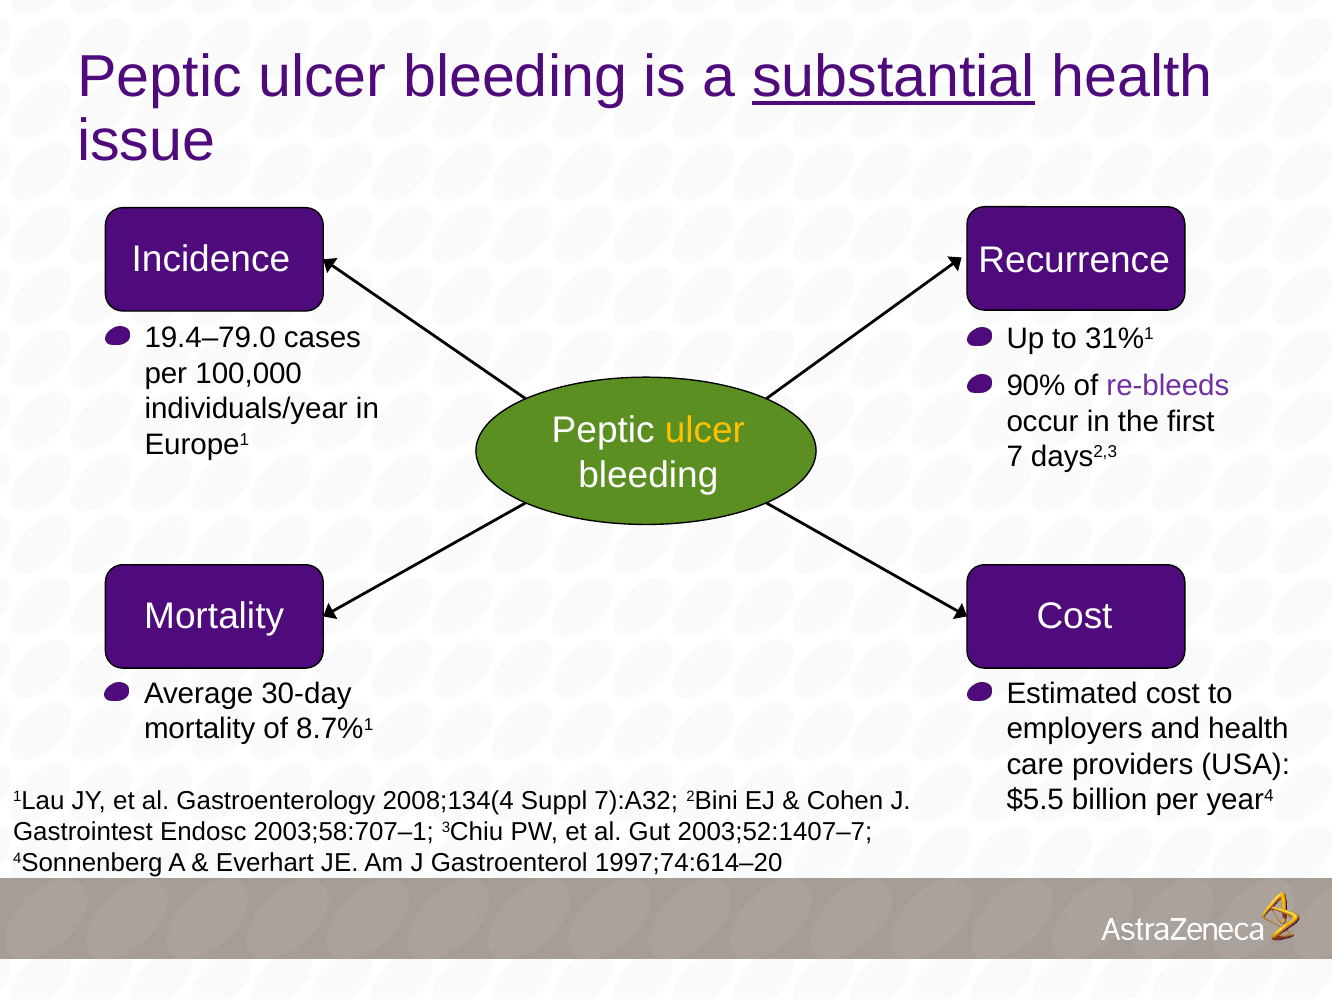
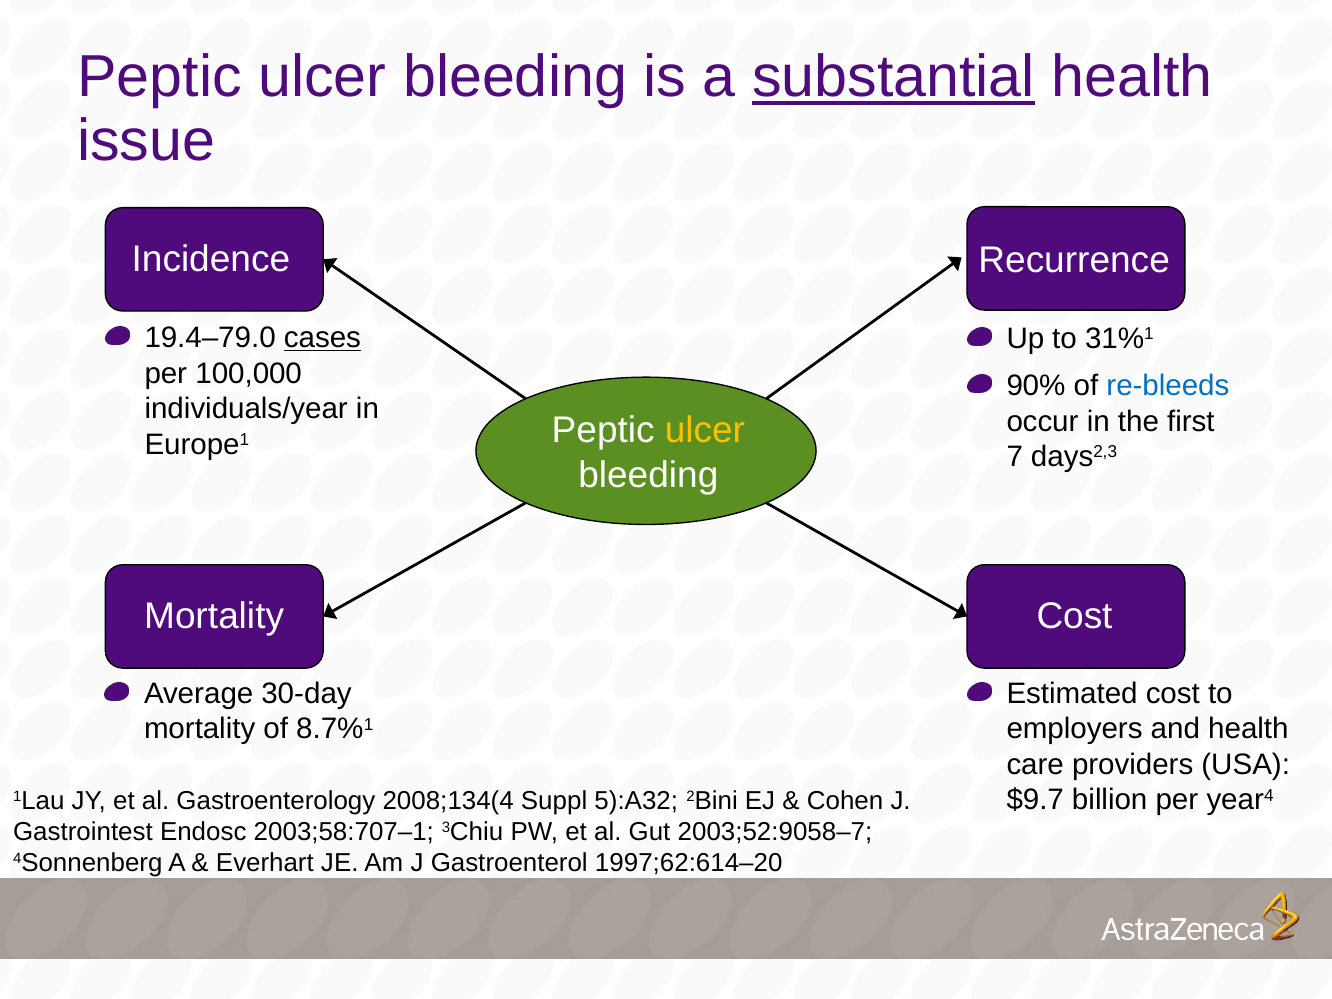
cases underline: none -> present
re-bleeds colour: purple -> blue
$5.5: $5.5 -> $9.7
7):A32: 7):A32 -> 5):A32
2003;52:1407–7: 2003;52:1407–7 -> 2003;52:9058–7
1997;74:614–20: 1997;74:614–20 -> 1997;62:614–20
